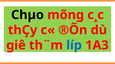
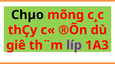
líp colour: blue -> purple
